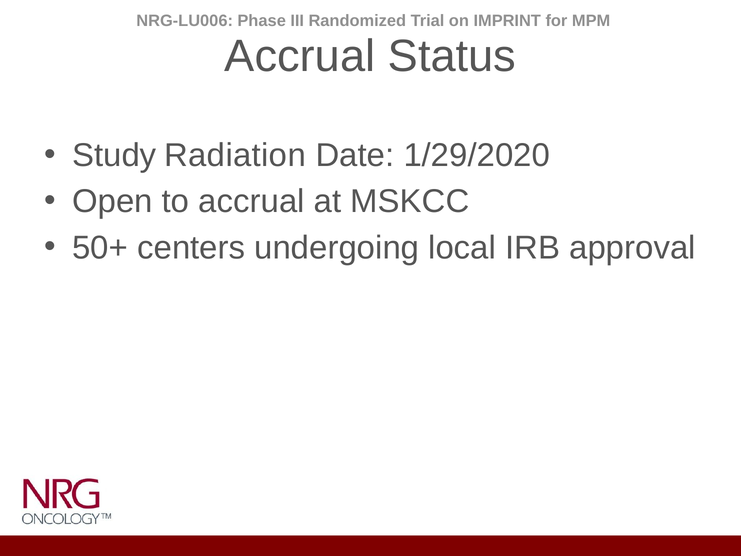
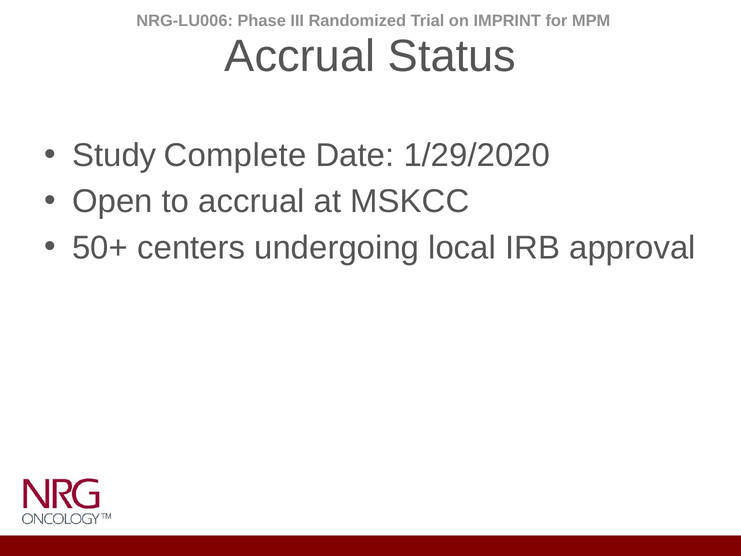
Radiation: Radiation -> Complete
